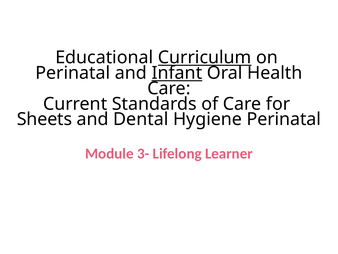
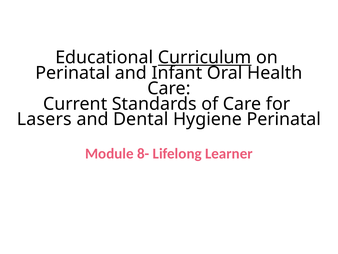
Infant underline: present -> none
Sheets: Sheets -> Lasers
3-: 3- -> 8-
